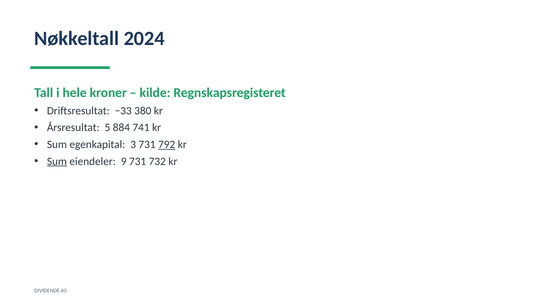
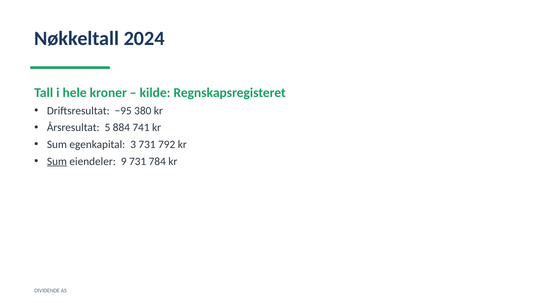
−33: −33 -> −95
792 underline: present -> none
732: 732 -> 784
